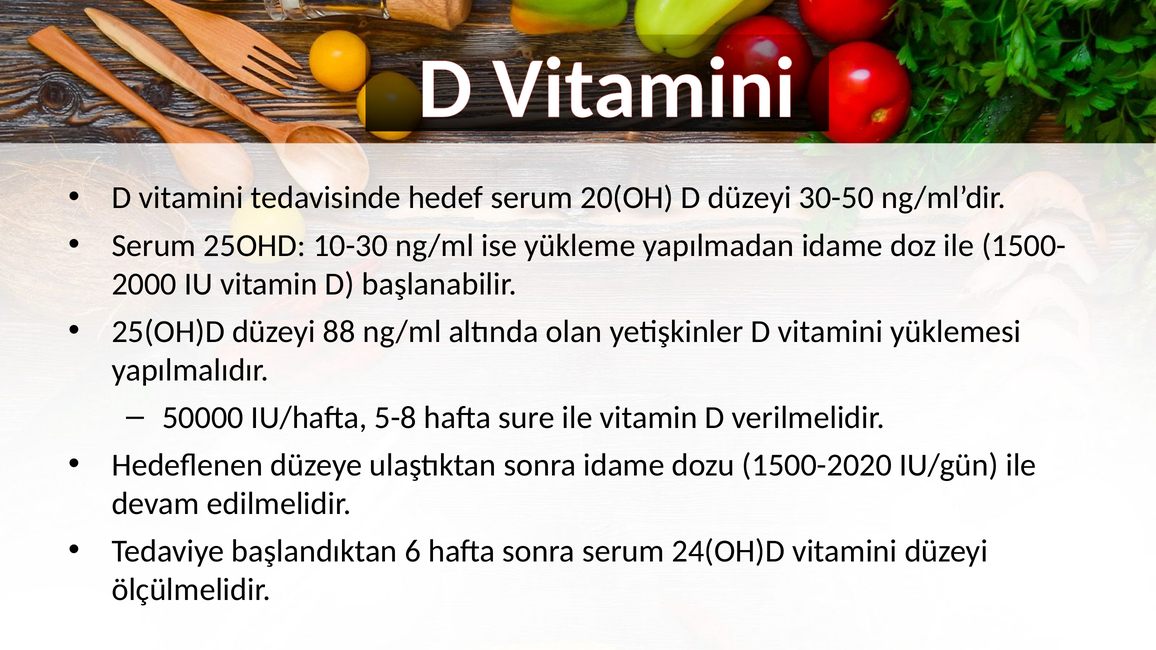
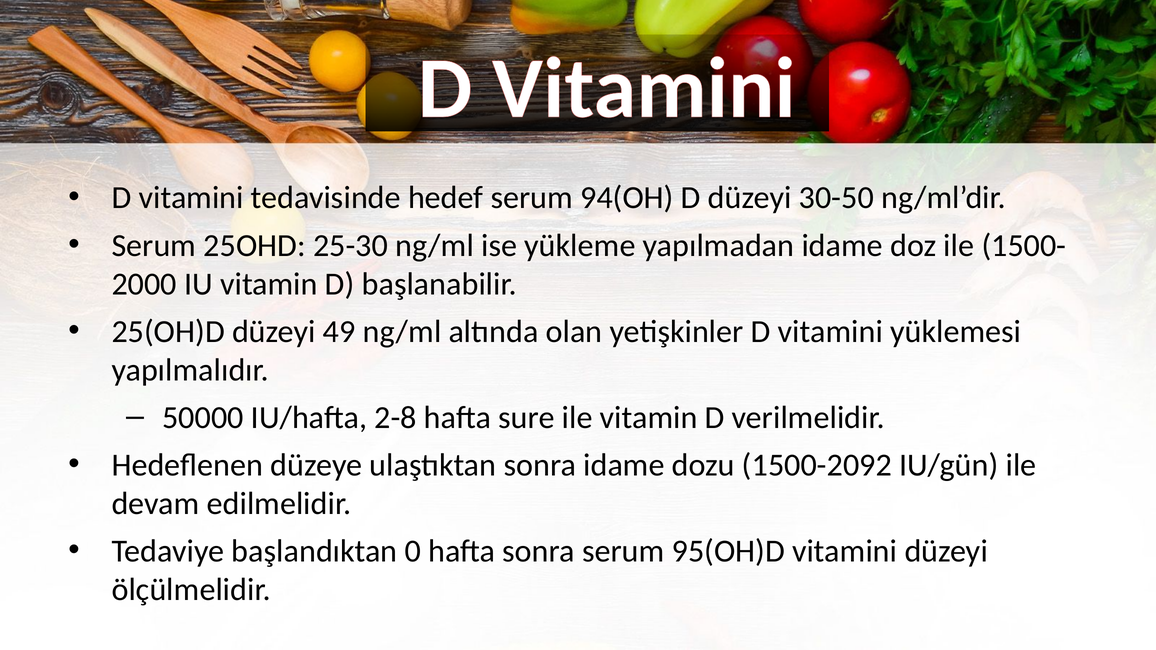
20(OH: 20(OH -> 94(OH
10-30: 10-30 -> 25-30
88: 88 -> 49
5-8: 5-8 -> 2-8
1500-2020: 1500-2020 -> 1500-2092
6: 6 -> 0
24(OH)D: 24(OH)D -> 95(OH)D
